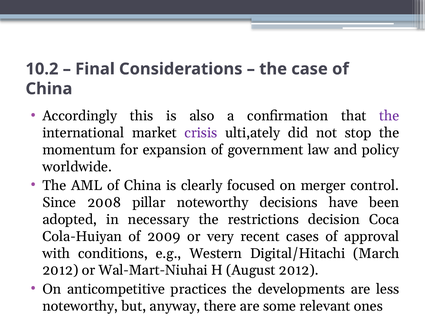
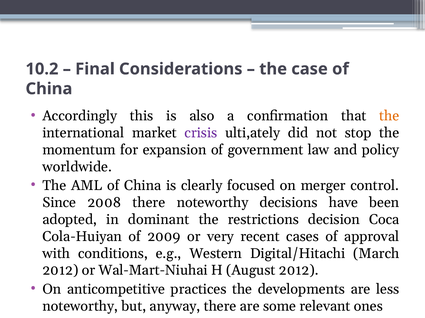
the at (389, 116) colour: purple -> orange
2008 pillar: pillar -> there
necessary: necessary -> dominant
